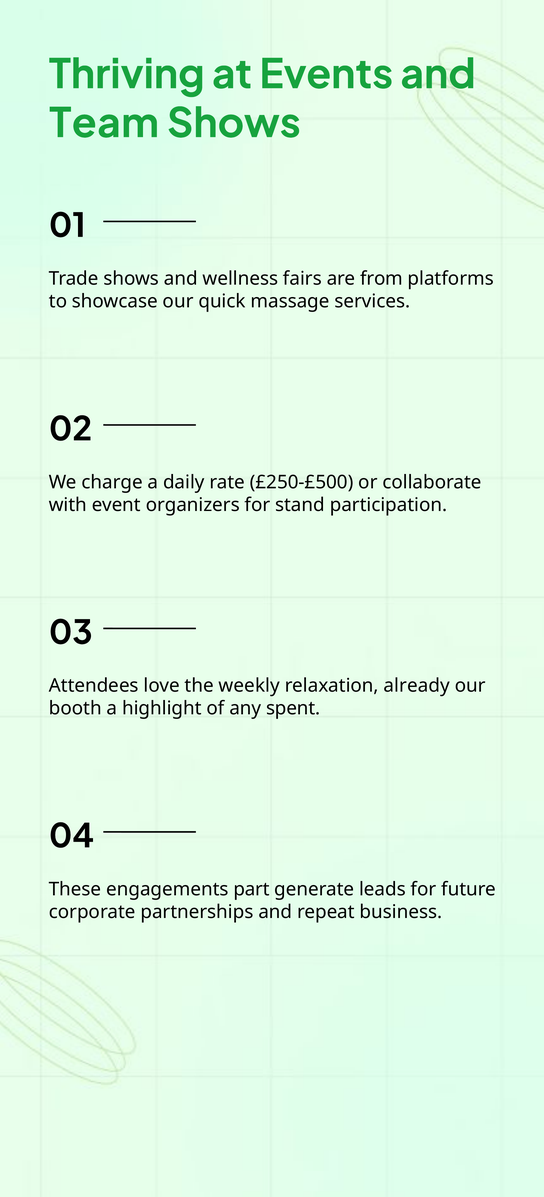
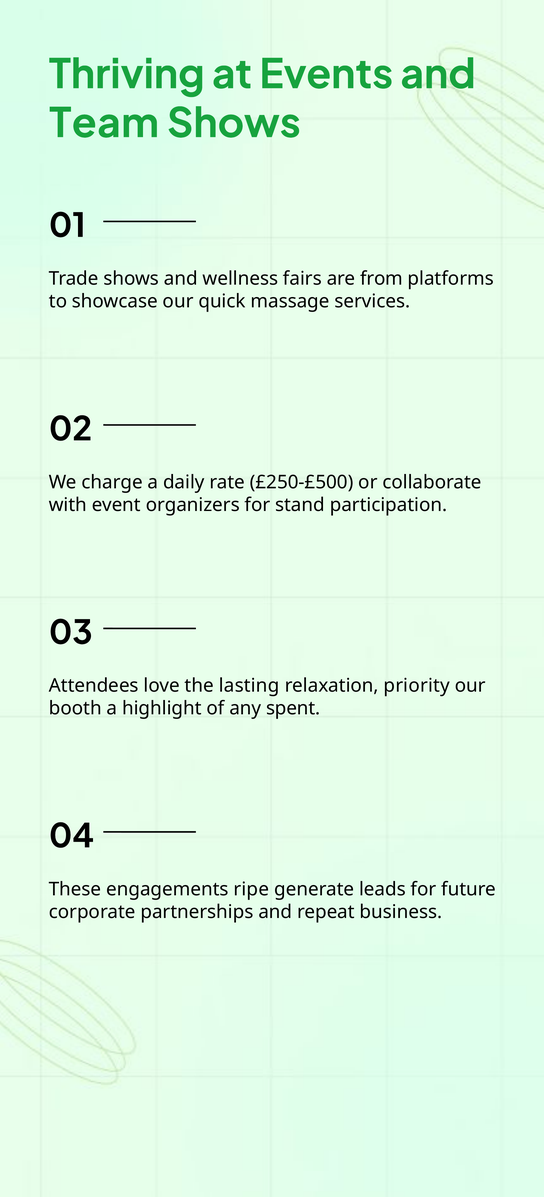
weekly: weekly -> lasting
already: already -> priority
part: part -> ripe
